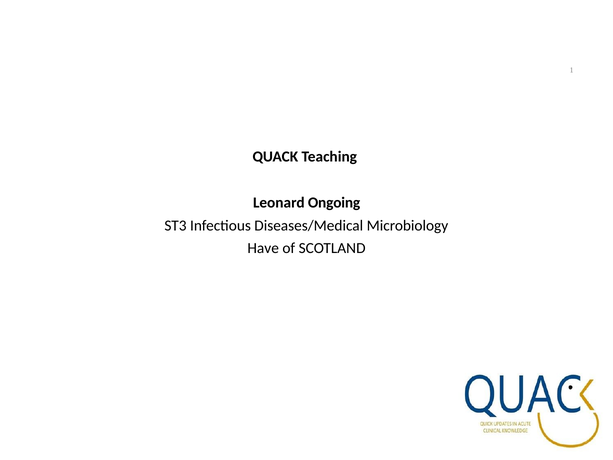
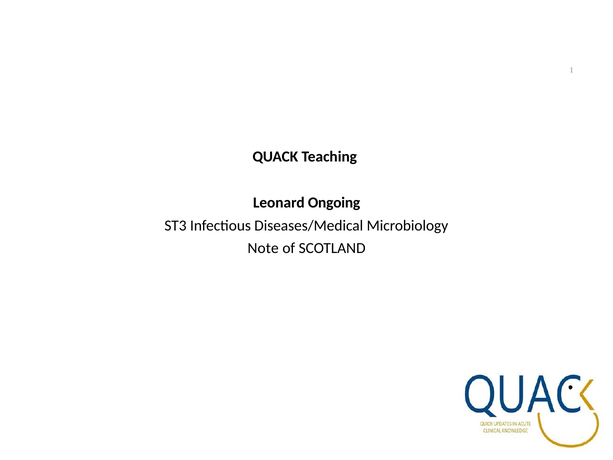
Have: Have -> Note
